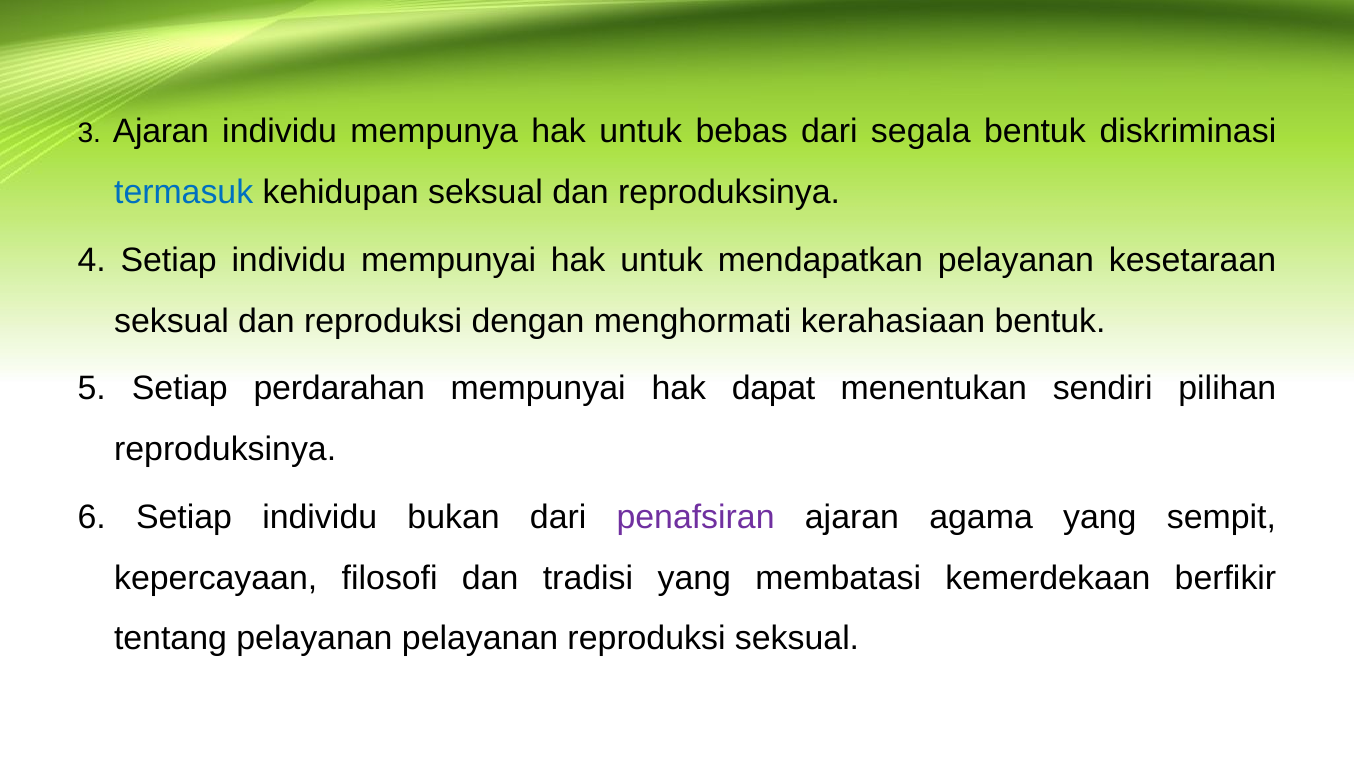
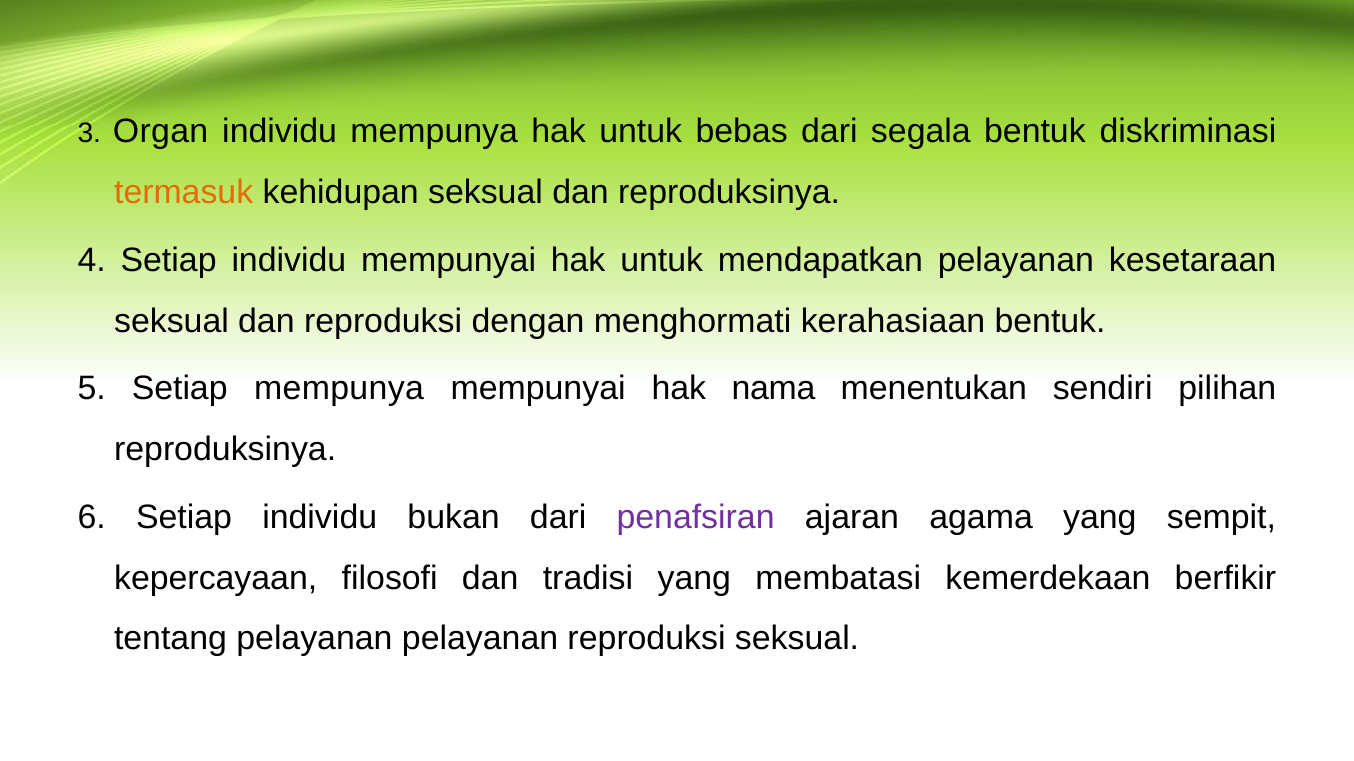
3 Ajaran: Ajaran -> Organ
termasuk colour: blue -> orange
Setiap perdarahan: perdarahan -> mempunya
dapat: dapat -> nama
